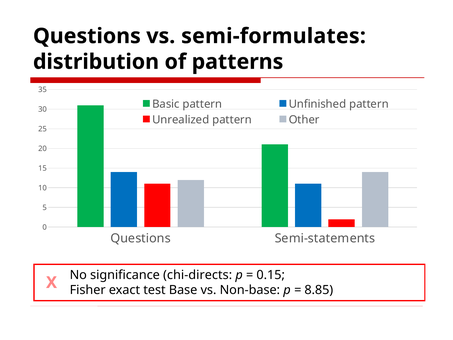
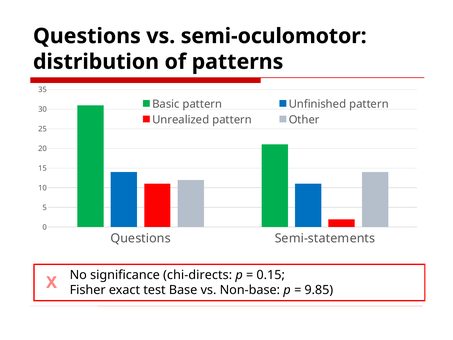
semi-formulates: semi-formulates -> semi-oculomotor
8.85: 8.85 -> 9.85
